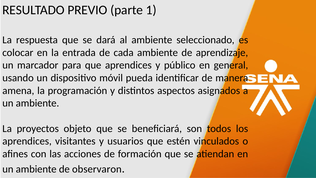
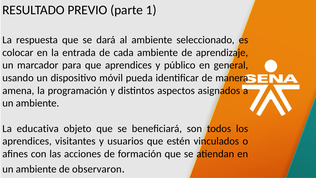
proyectos: proyectos -> educativa
